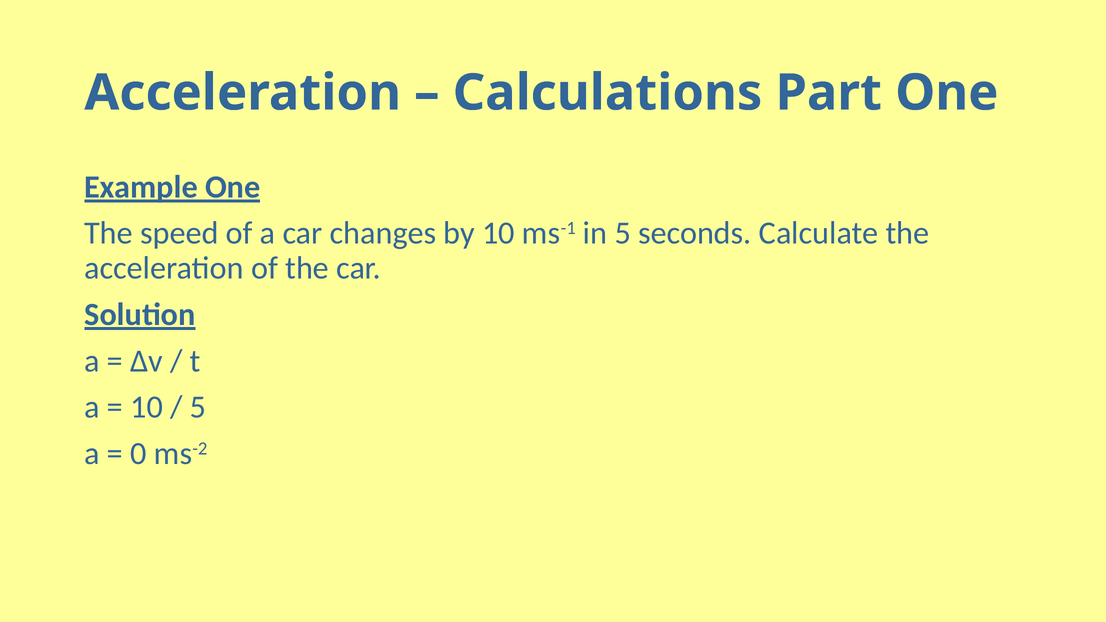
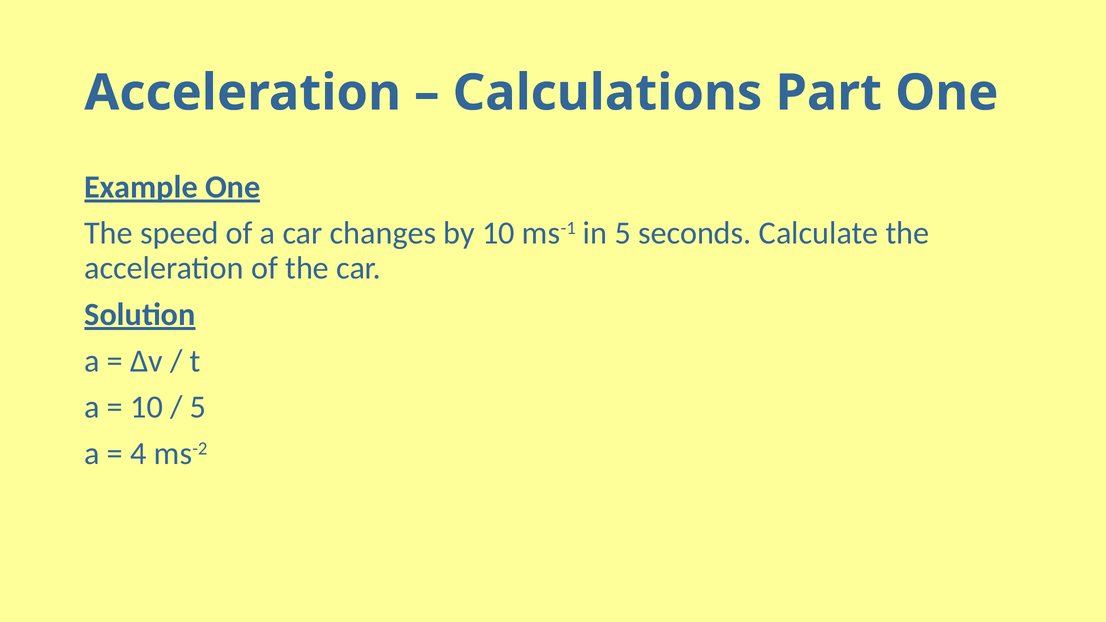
0: 0 -> 4
